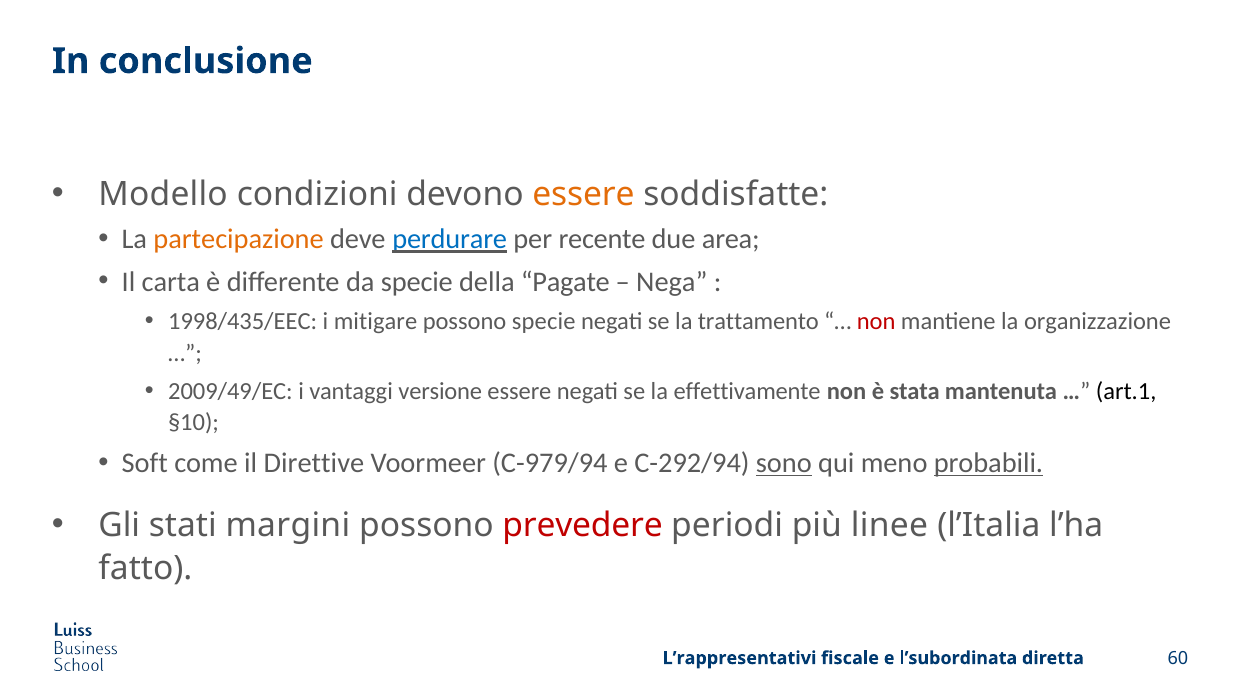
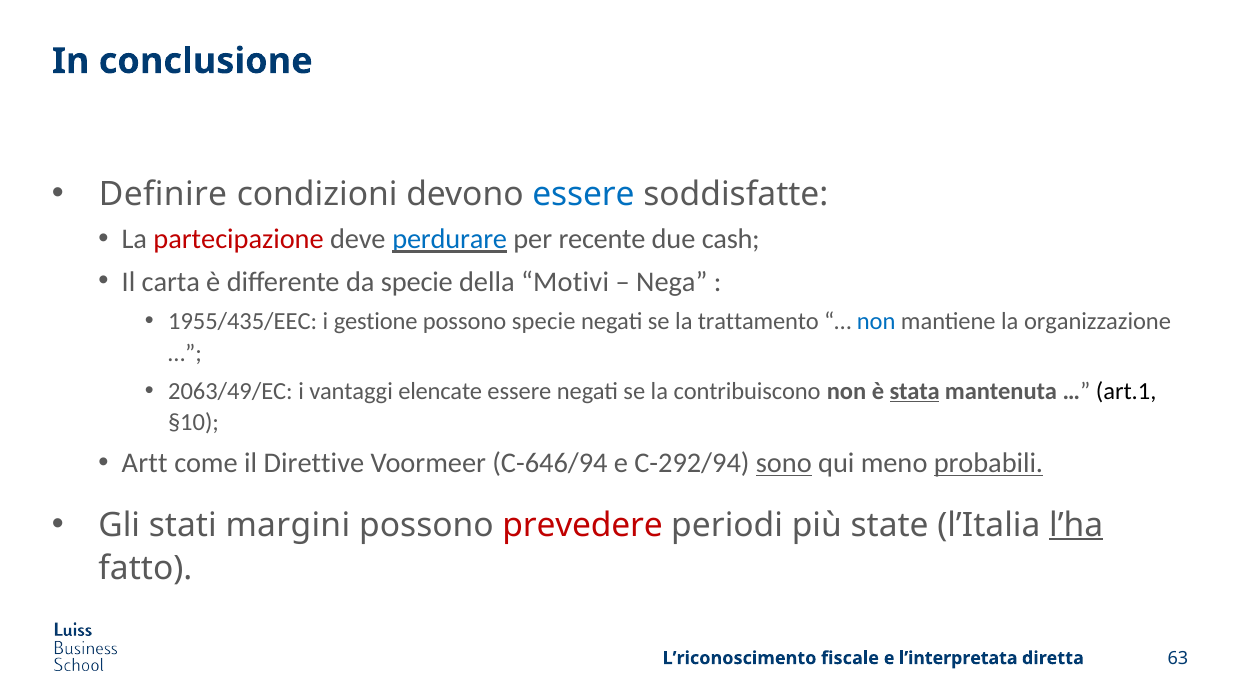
Modello: Modello -> Definire
essere at (584, 194) colour: orange -> blue
partecipazione colour: orange -> red
area: area -> cash
Pagate: Pagate -> Motivi
1998/435/EEC: 1998/435/EEC -> 1955/435/EEC
mitigare: mitigare -> gestione
non at (876, 321) colour: red -> blue
2009/49/EC: 2009/49/EC -> 2063/49/EC
versione: versione -> elencate
effettivamente: effettivamente -> contribuiscono
stata underline: none -> present
Soft: Soft -> Artt
C-979/94: C-979/94 -> C-646/94
linee: linee -> state
l’ha underline: none -> present
L’rappresentativi: L’rappresentativi -> L’riconoscimento
l’subordinata: l’subordinata -> l’interpretata
60: 60 -> 63
